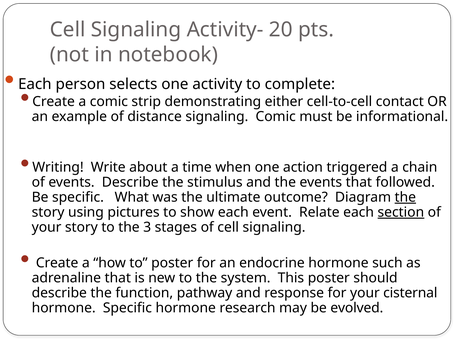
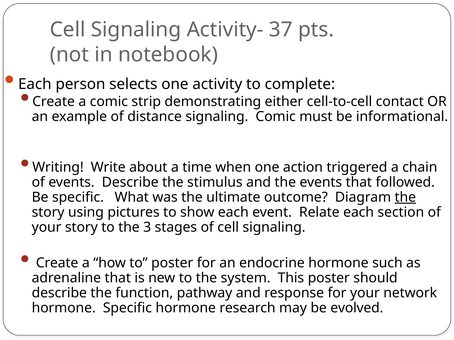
20: 20 -> 37
section underline: present -> none
cisternal: cisternal -> network
